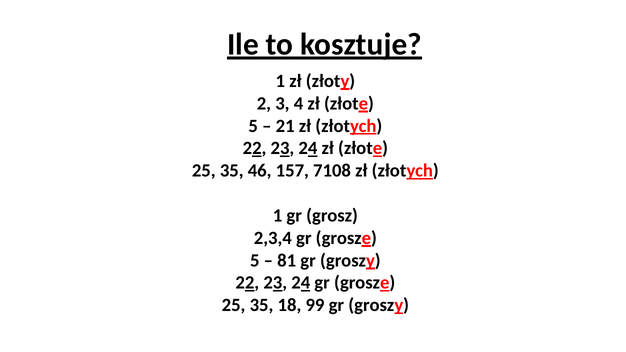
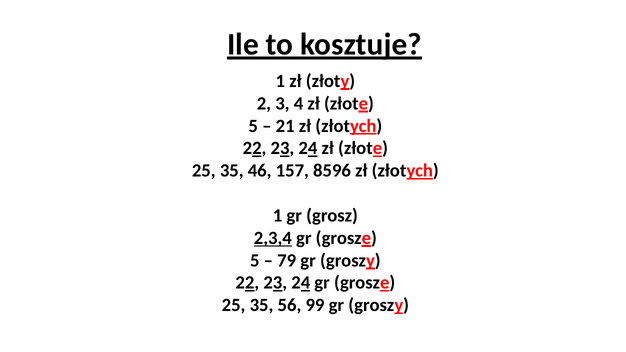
7108: 7108 -> 8596
2,3,4 underline: none -> present
81: 81 -> 79
18: 18 -> 56
